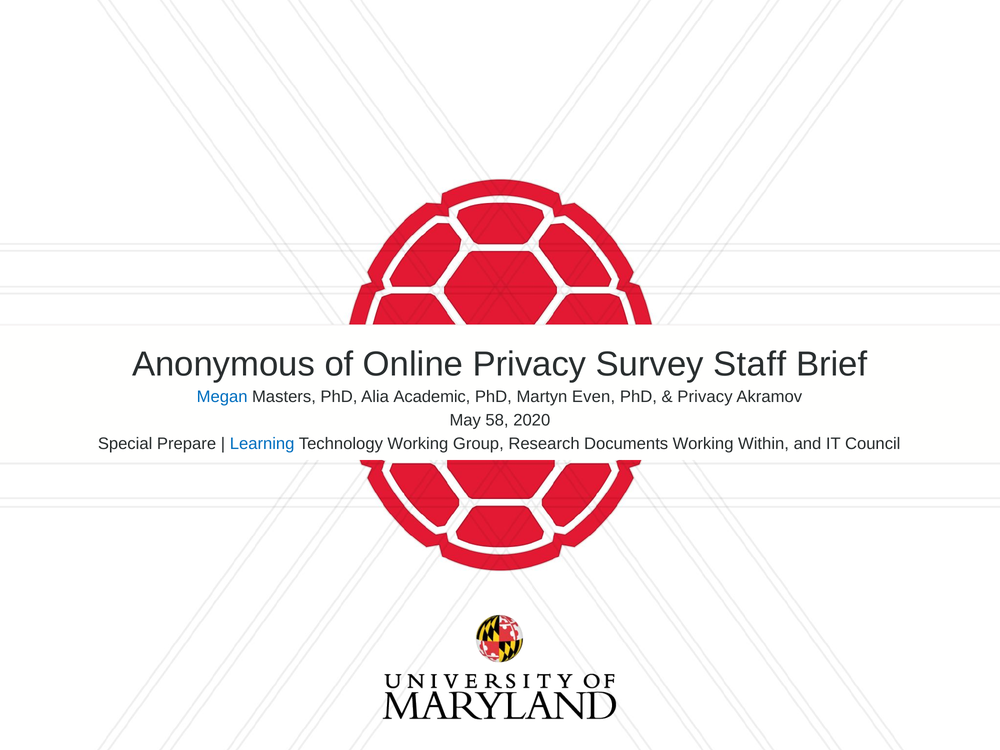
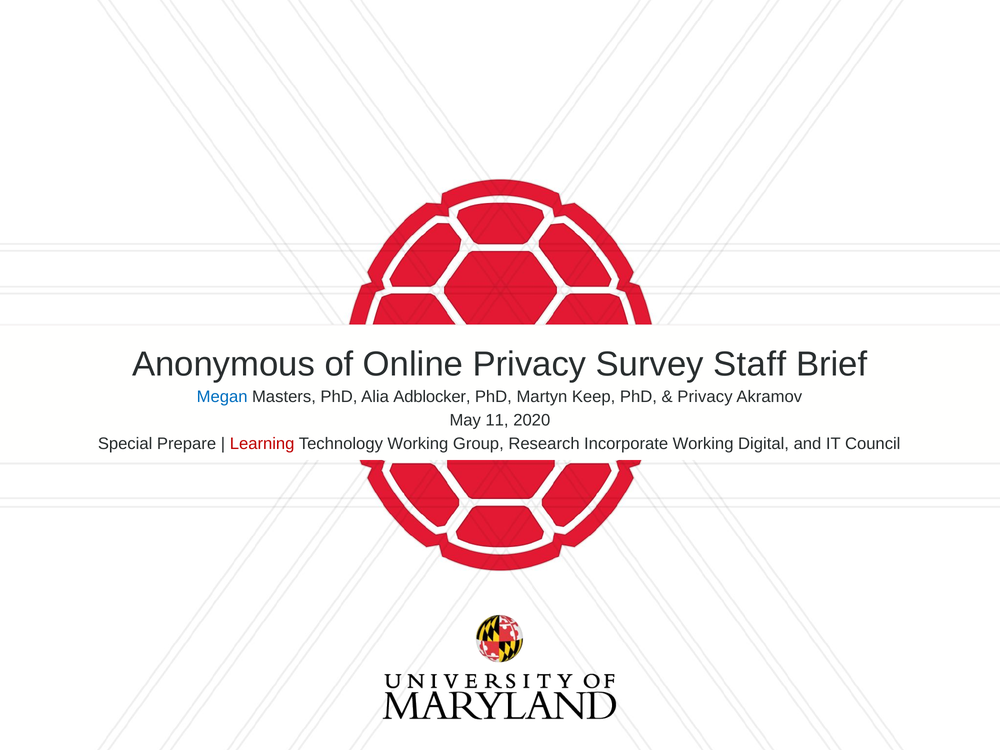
Academic: Academic -> Adblocker
Even: Even -> Keep
58: 58 -> 11
Learning colour: blue -> red
Documents: Documents -> Incorporate
Within: Within -> Digital
